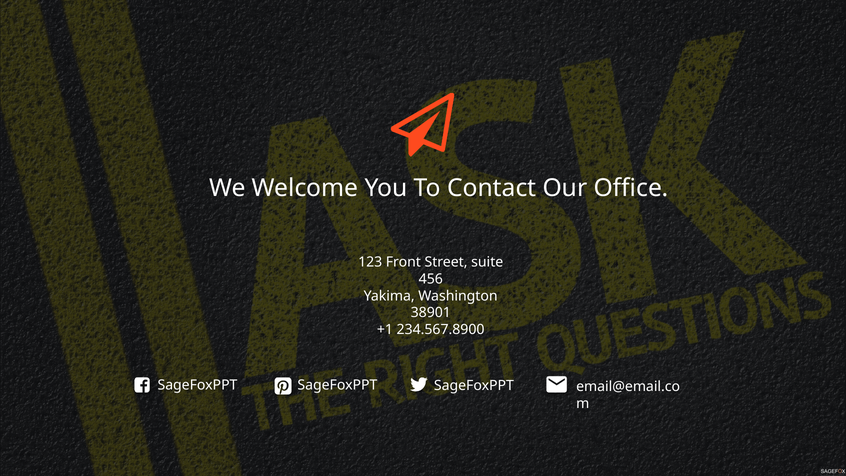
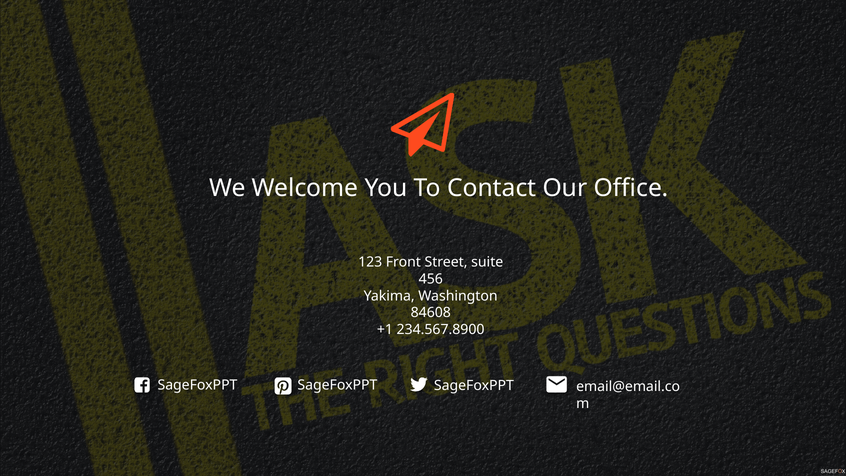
38901: 38901 -> 84608
